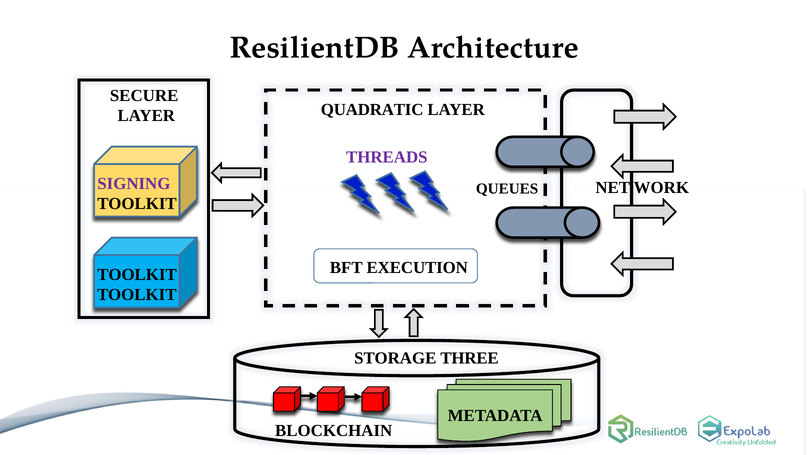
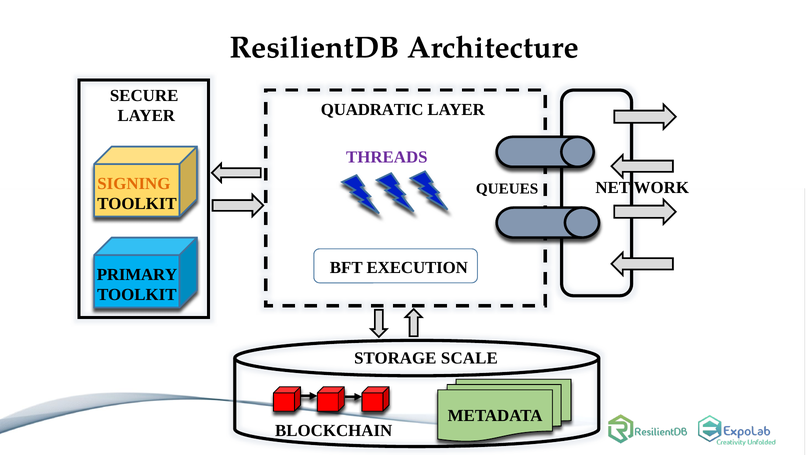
SIGNING colour: purple -> orange
TOOLKIT at (137, 275): TOOLKIT -> PRIMARY
THREE: THREE -> SCALE
